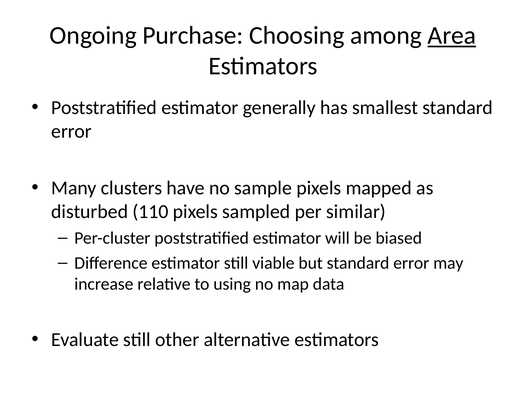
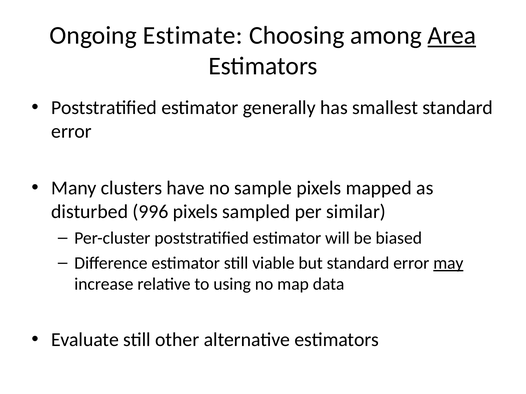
Purchase: Purchase -> Estimate
110: 110 -> 996
may underline: none -> present
